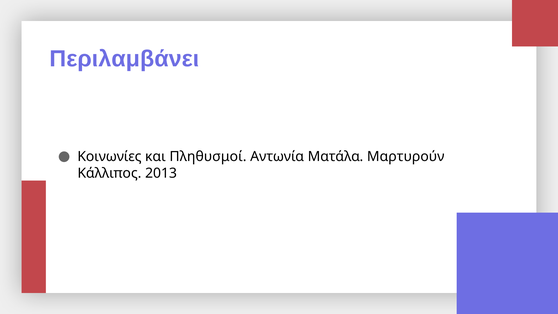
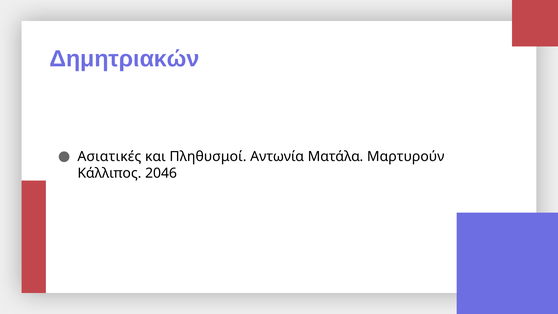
Περιλαμβάνει: Περιλαμβάνει -> Δημητριακών
Κοινωνίες: Κοινωνίες -> Ασιατικές
2013: 2013 -> 2046
